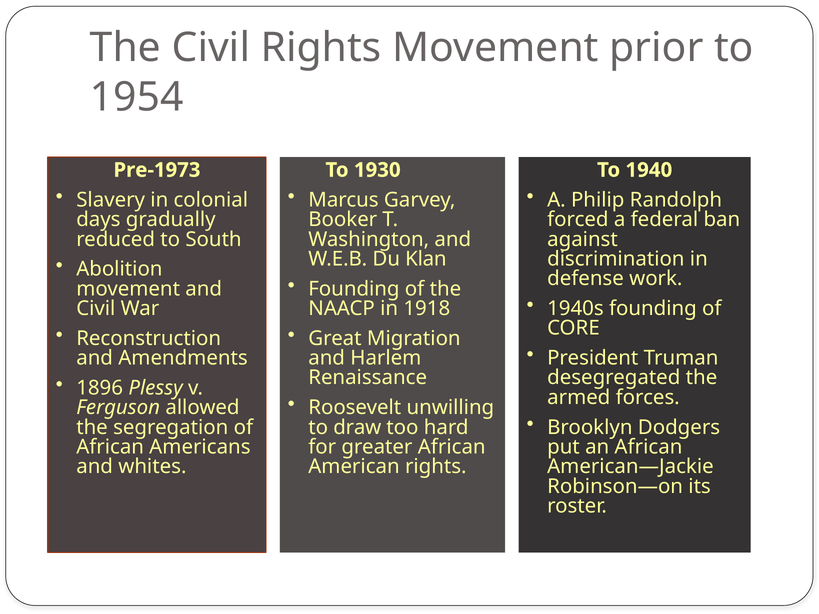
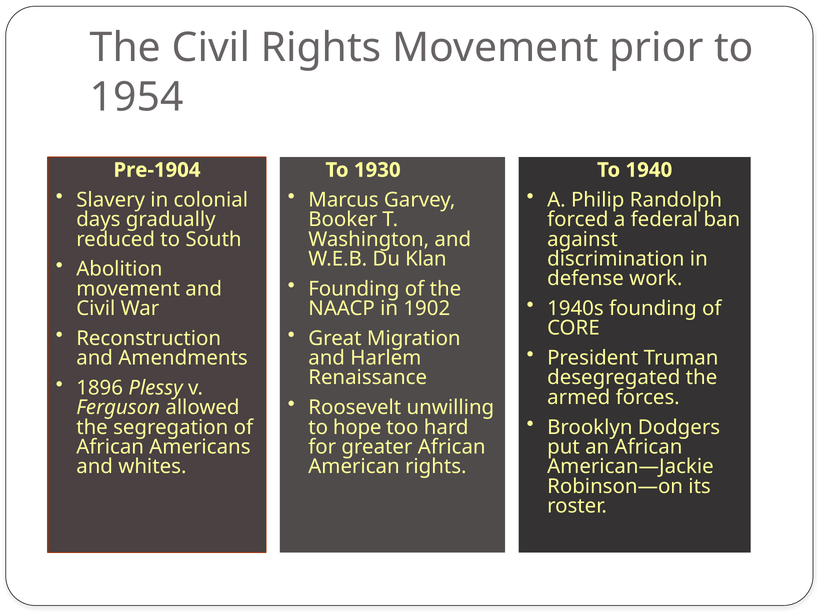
Pre-1973: Pre-1973 -> Pre-1904
1918: 1918 -> 1902
draw: draw -> hope
